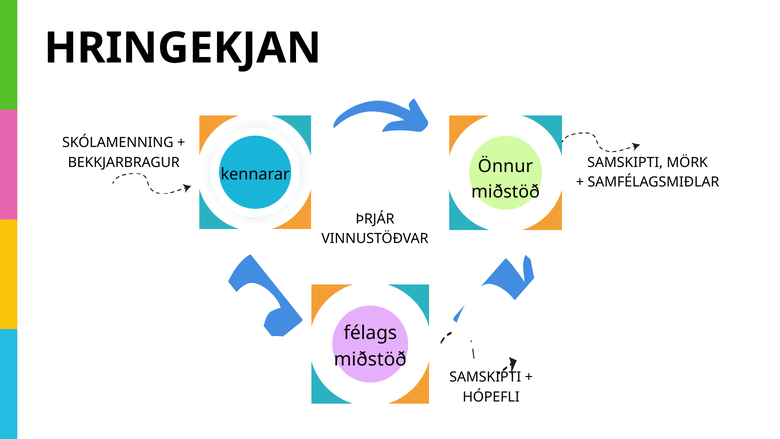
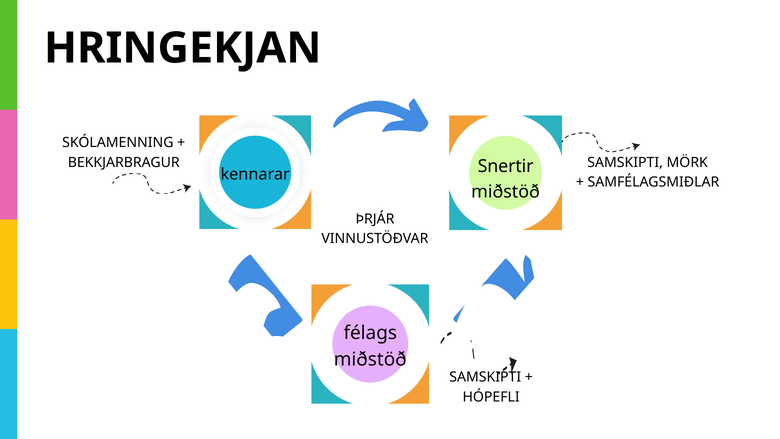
Önnur: Önnur -> Snertir
